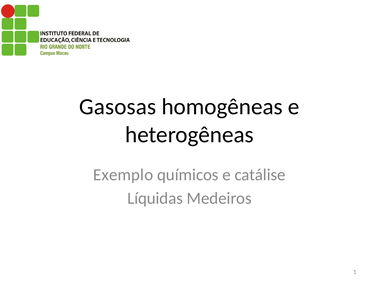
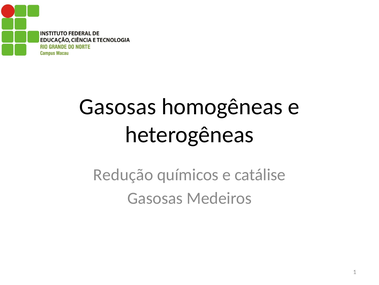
Exemplo: Exemplo -> Redução
Líquidas at (155, 198): Líquidas -> Gasosas
